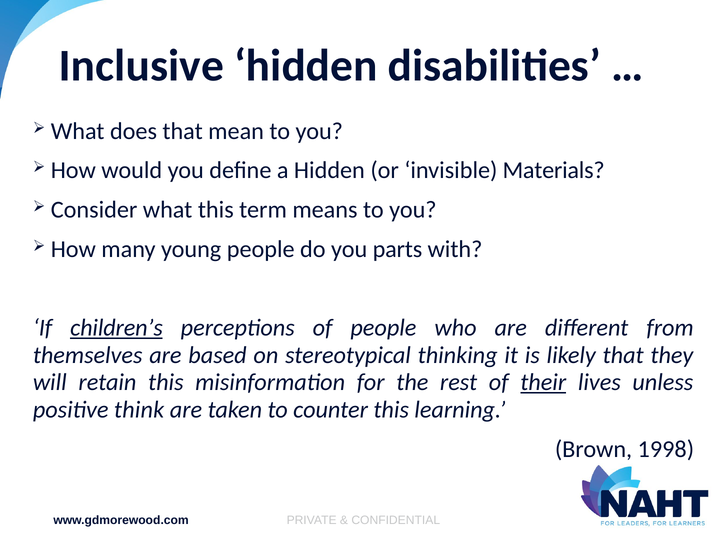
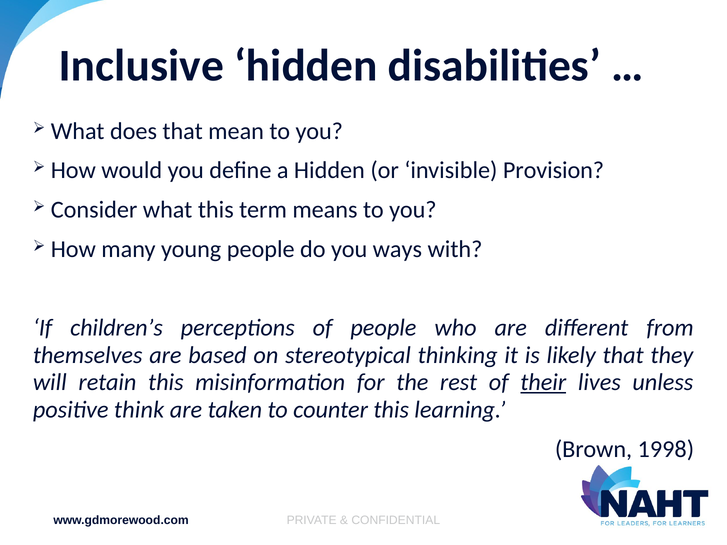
Materials: Materials -> Provision
parts: parts -> ways
children’s underline: present -> none
